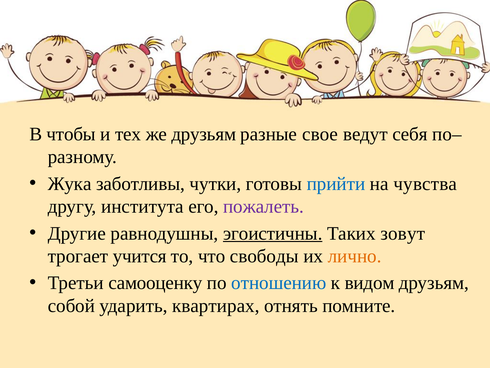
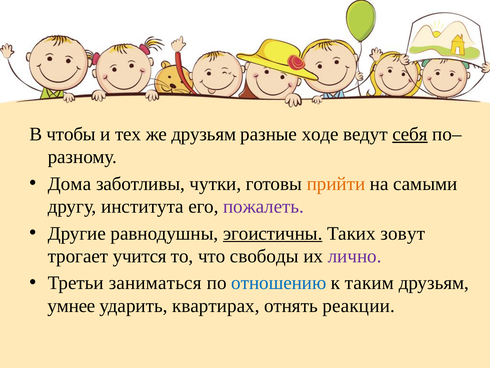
свое: свое -> ходе
себя underline: none -> present
Жука: Жука -> Дома
прийти colour: blue -> orange
чувства: чувства -> самыми
лично colour: orange -> purple
самооценку: самооценку -> заниматься
видом: видом -> таким
собой: собой -> умнее
помните: помните -> реакции
